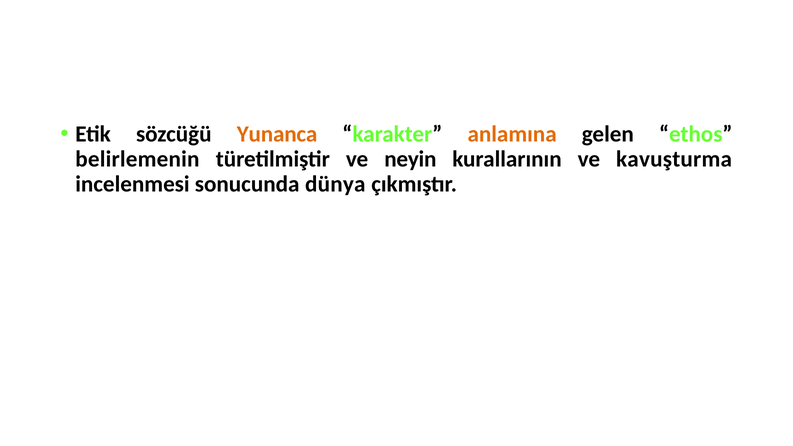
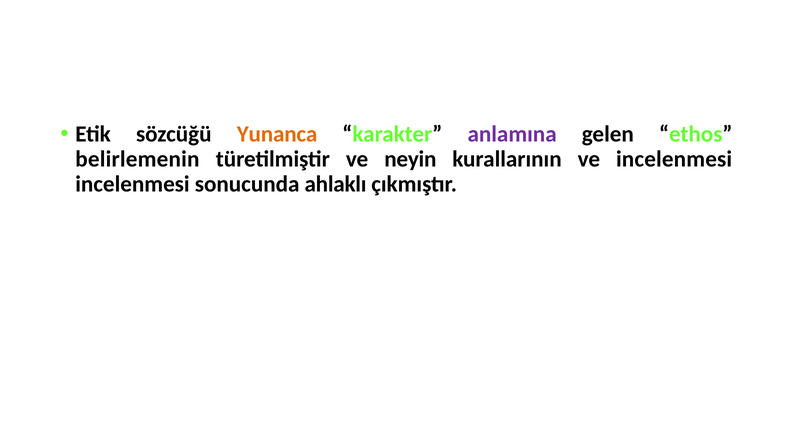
anlamına colour: orange -> purple
ve kavuşturma: kavuşturma -> incelenmesi
dünya: dünya -> ahlaklı
